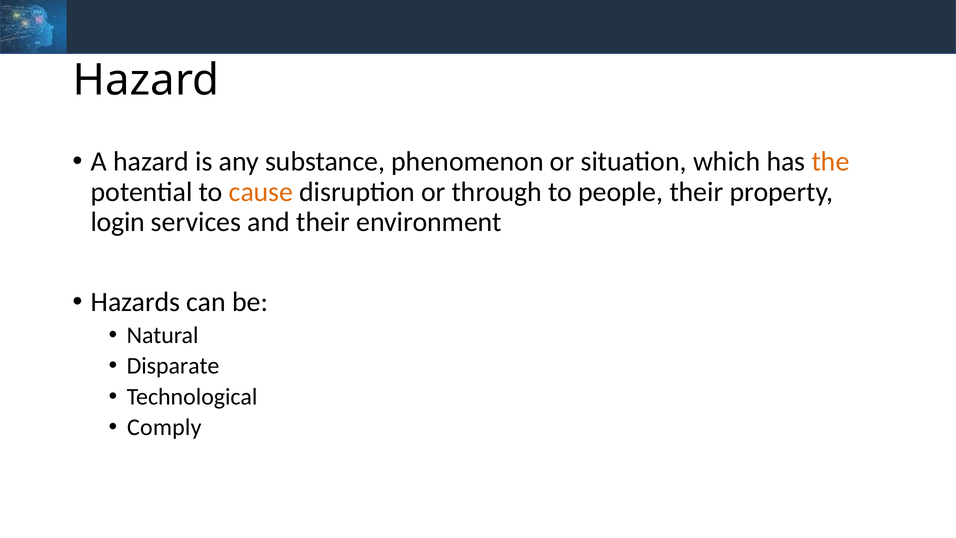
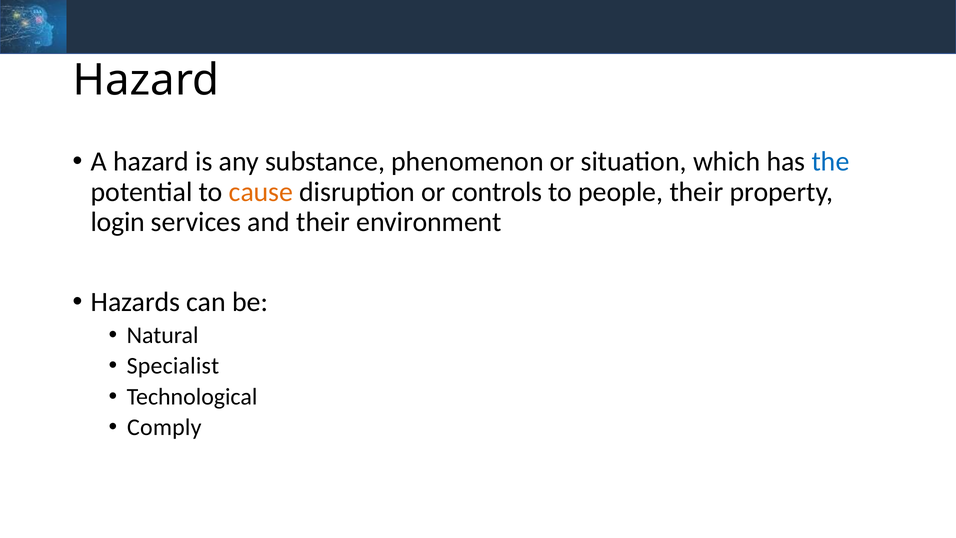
the colour: orange -> blue
through: through -> controls
Disparate: Disparate -> Specialist
